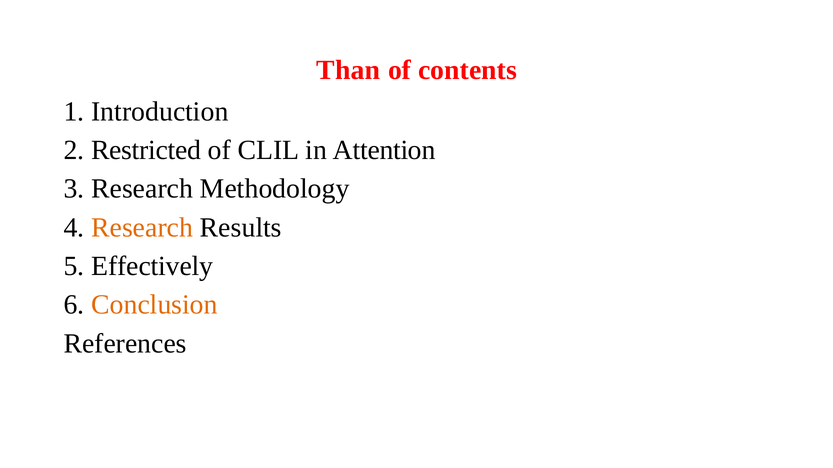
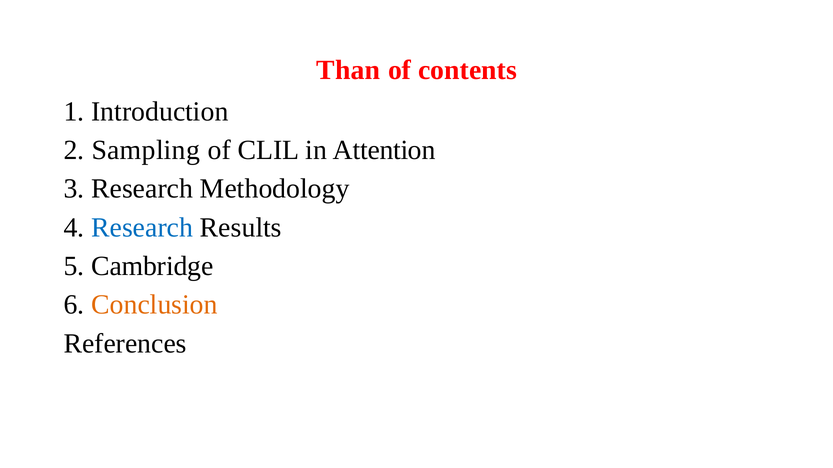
Restricted: Restricted -> Sampling
Research at (142, 228) colour: orange -> blue
Effectively: Effectively -> Cambridge
